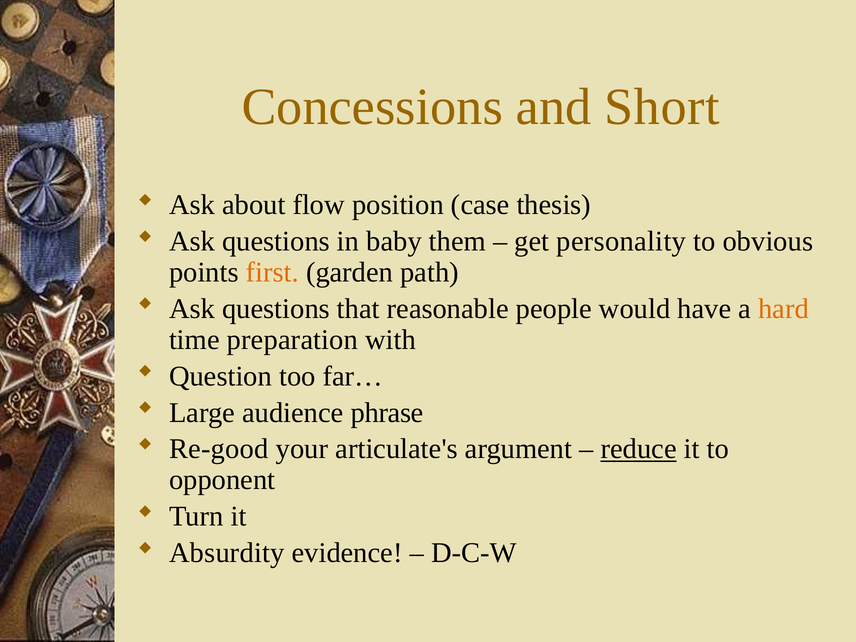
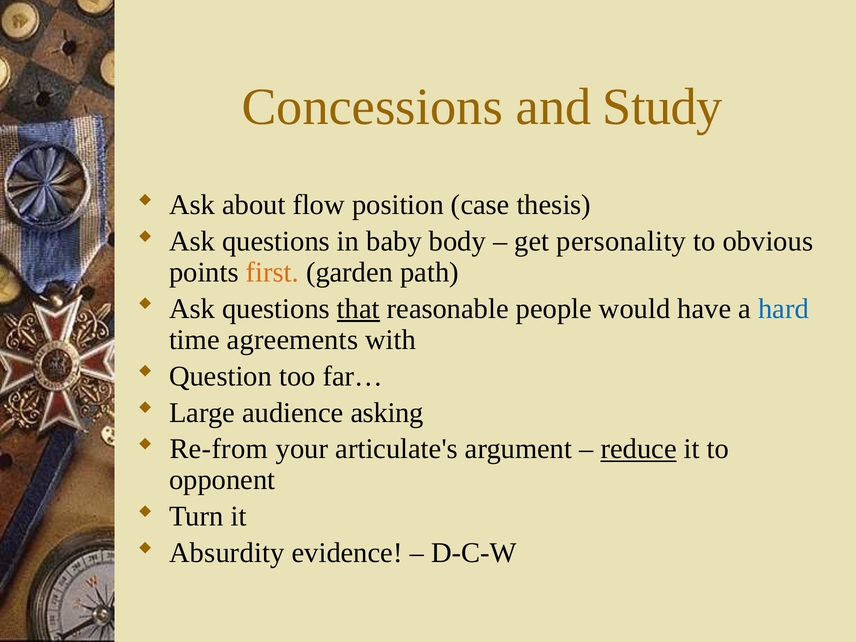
Short: Short -> Study
them: them -> body
that underline: none -> present
hard colour: orange -> blue
preparation: preparation -> agreements
phrase: phrase -> asking
Re-good: Re-good -> Re-from
